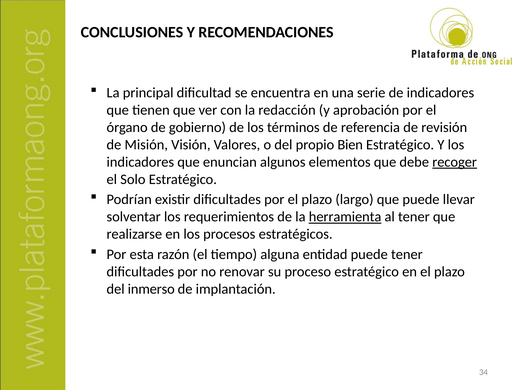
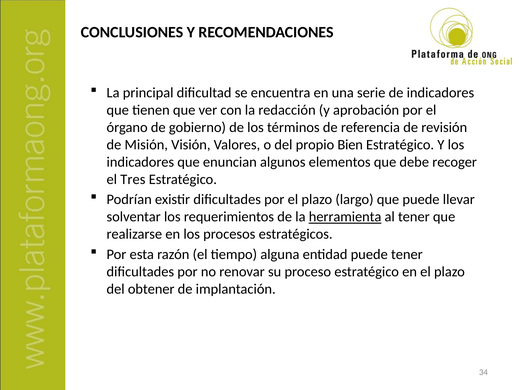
recoger underline: present -> none
Solo: Solo -> Tres
inmerso: inmerso -> obtener
